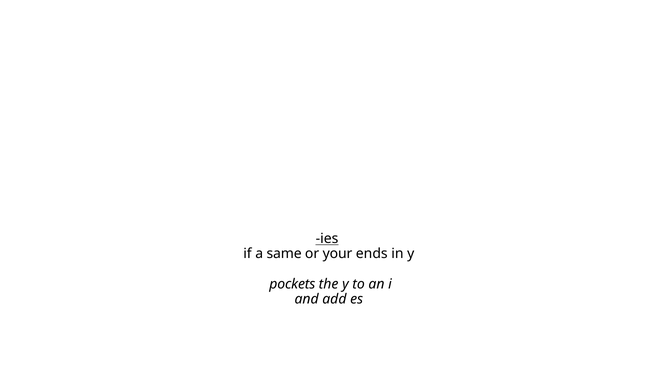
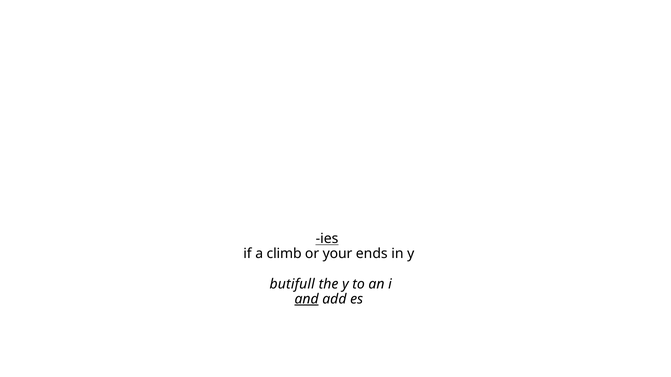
same: same -> climb
pockets: pockets -> butifull
and underline: none -> present
